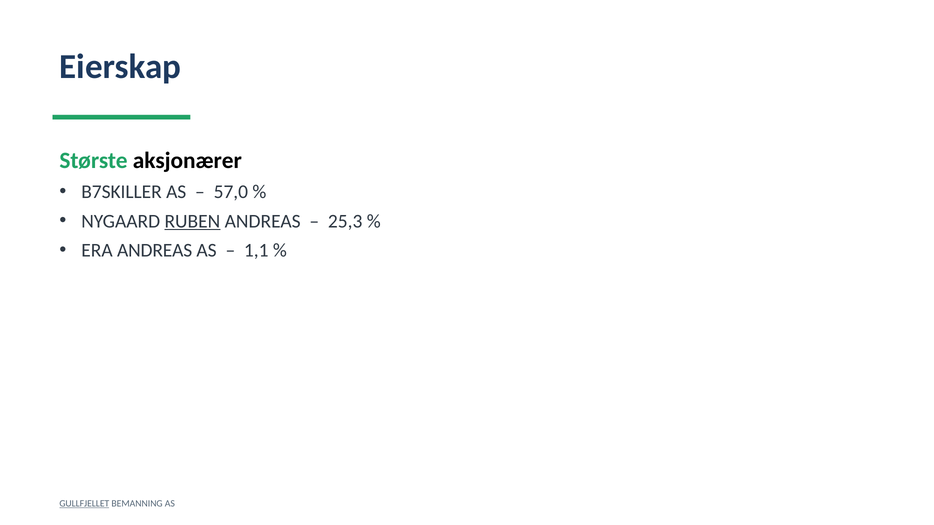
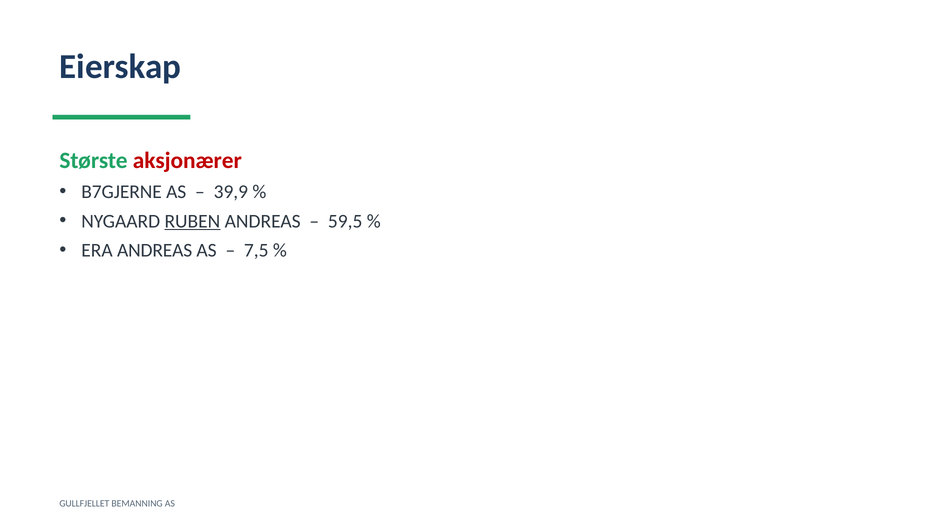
aksjonærer colour: black -> red
B7SKILLER: B7SKILLER -> B7GJERNE
57,0: 57,0 -> 39,9
25,3: 25,3 -> 59,5
1,1: 1,1 -> 7,5
GULLFJELLET underline: present -> none
